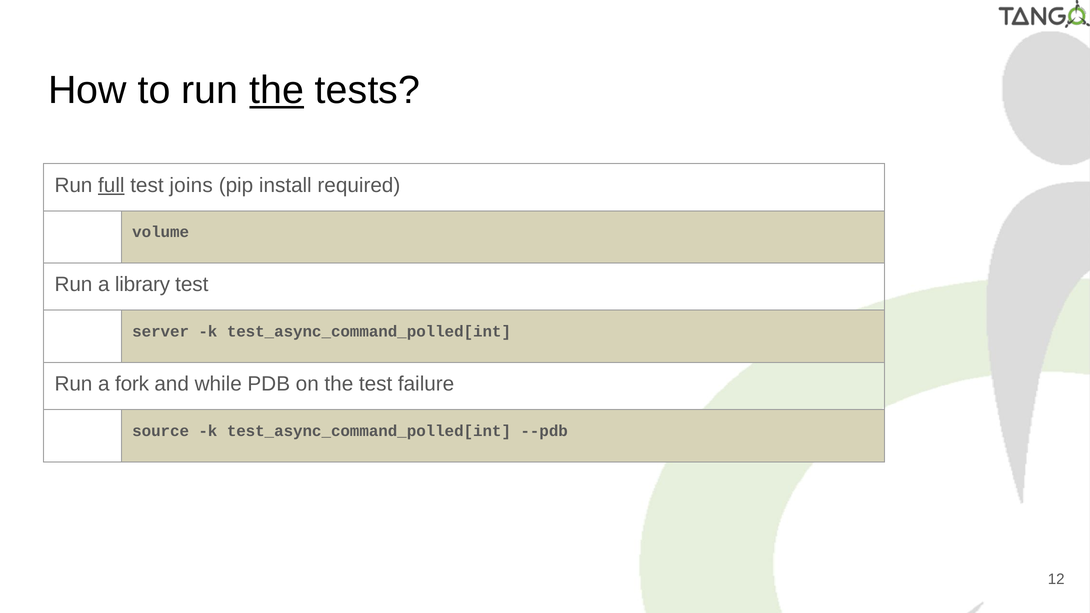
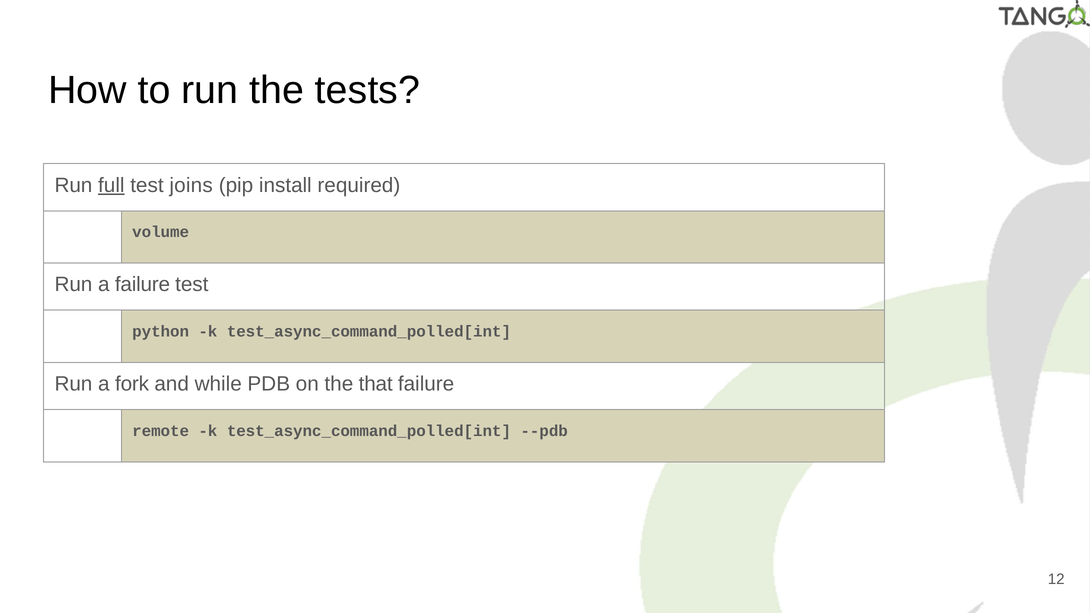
the at (277, 90) underline: present -> none
a library: library -> failure
server: server -> python
the test: test -> that
source: source -> remote
